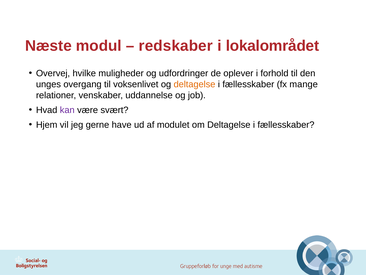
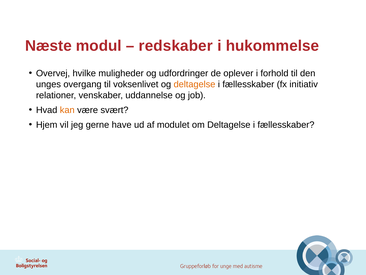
lokalområdet: lokalområdet -> hukommelse
mange: mange -> initiativ
kan colour: purple -> orange
